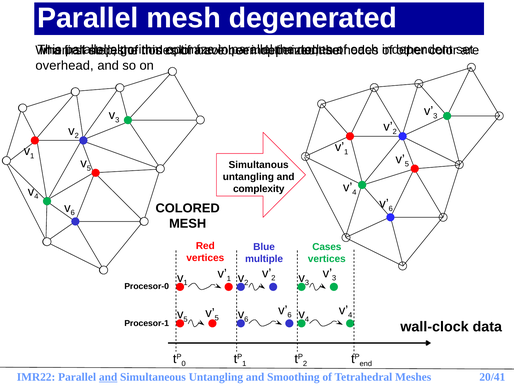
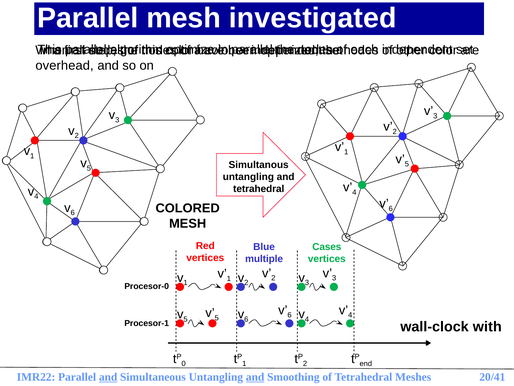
degenerated: degenerated -> investigated
complexity at (259, 189): complexity -> tetrahedral
data: data -> with
and at (255, 376) underline: none -> present
